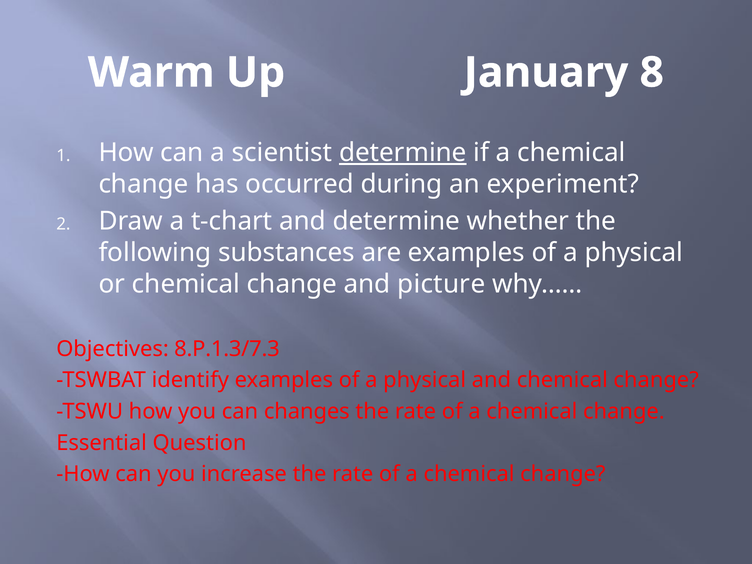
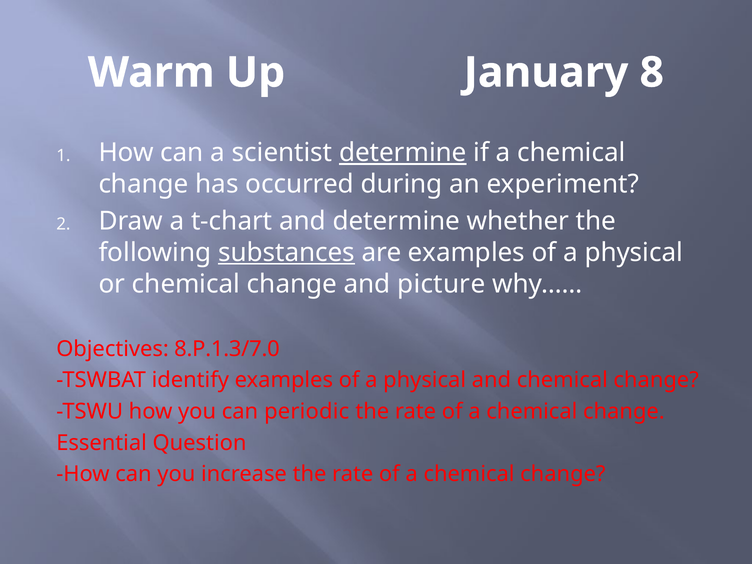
substances underline: none -> present
8.P.1.3/7.3: 8.P.1.3/7.3 -> 8.P.1.3/7.0
changes: changes -> periodic
